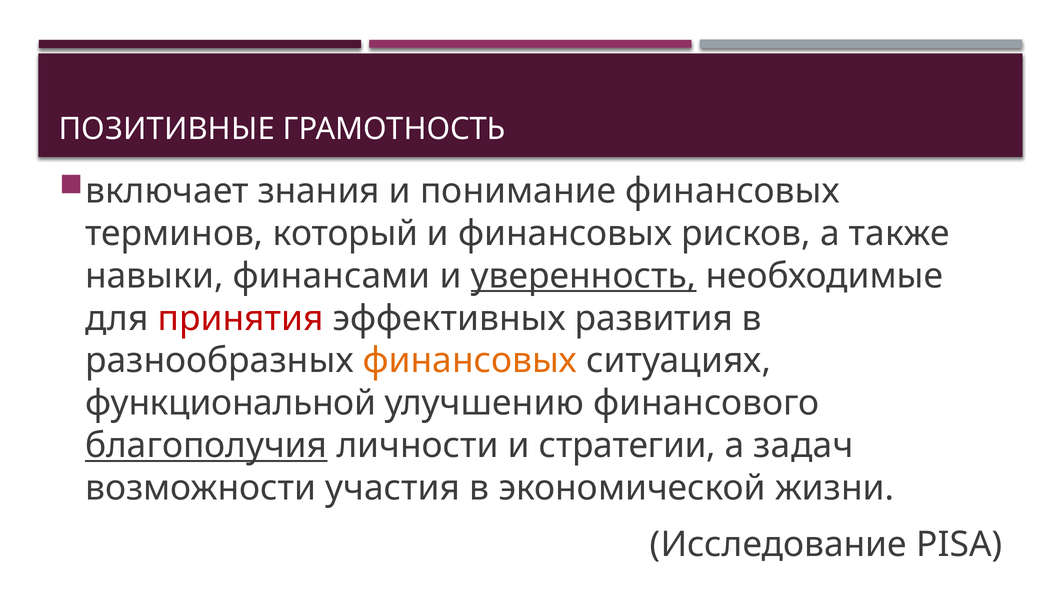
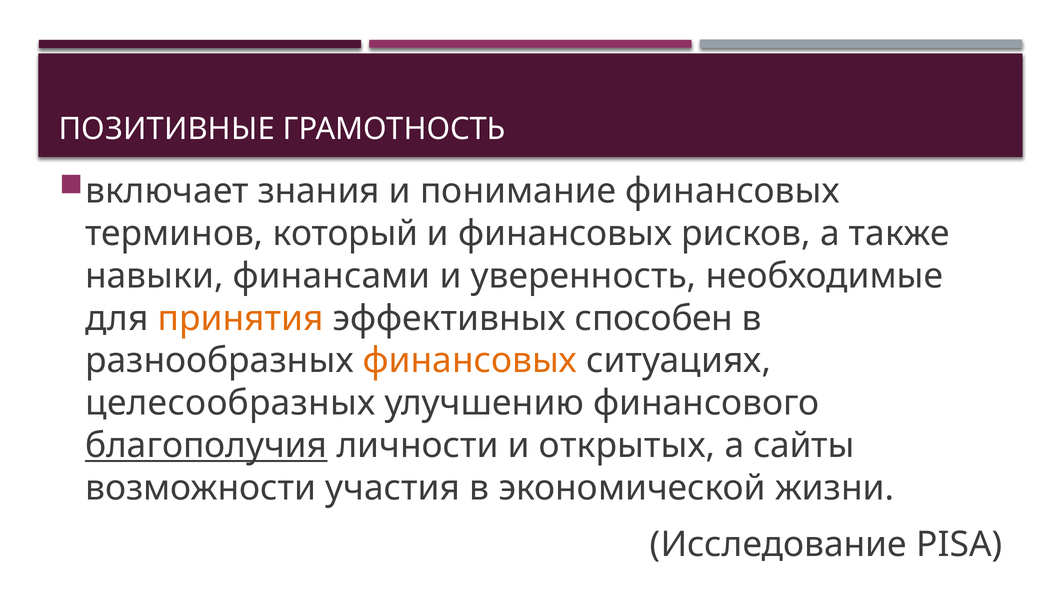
уверенность underline: present -> none
принятия colour: red -> orange
развития: развития -> способен
функциональной: функциональной -> целесообразных
стратегии: стратегии -> открытых
задач: задач -> сайты
